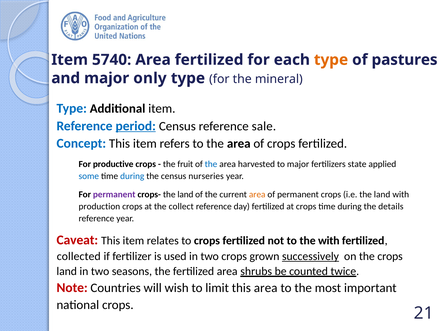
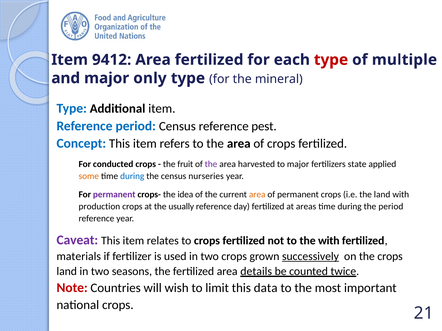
5740: 5740 -> 9412
type at (331, 60) colour: orange -> red
pastures: pastures -> multiple
period at (136, 126) underline: present -> none
sale: sale -> pest
productive: productive -> conducted
the at (211, 164) colour: blue -> purple
some colour: blue -> orange
crops- the land: land -> idea
collect: collect -> usually
at crops: crops -> areas
the details: details -> period
Caveat colour: red -> purple
collected: collected -> materials
shrubs: shrubs -> details
this area: area -> data
